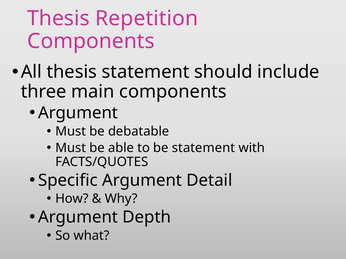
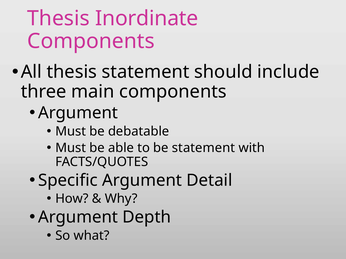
Repetition: Repetition -> Inordinate
